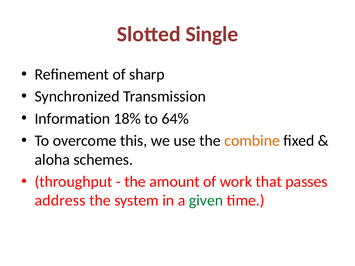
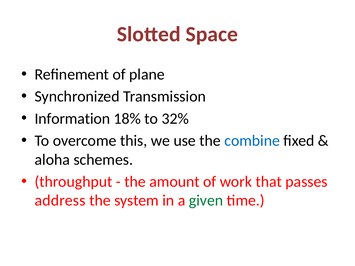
Single: Single -> Space
sharp: sharp -> plane
64%: 64% -> 32%
combine colour: orange -> blue
